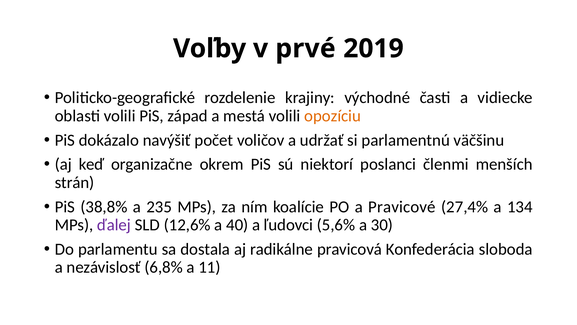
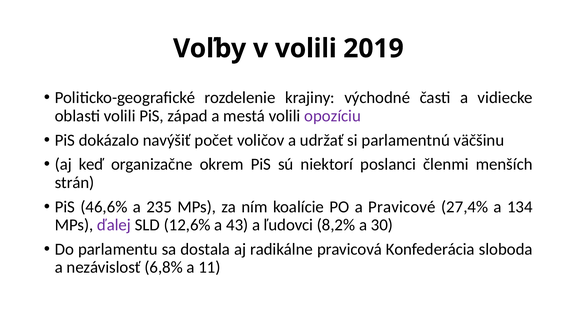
v prvé: prvé -> volili
opozíciu colour: orange -> purple
38,8%: 38,8% -> 46,6%
40: 40 -> 43
5,6%: 5,6% -> 8,2%
